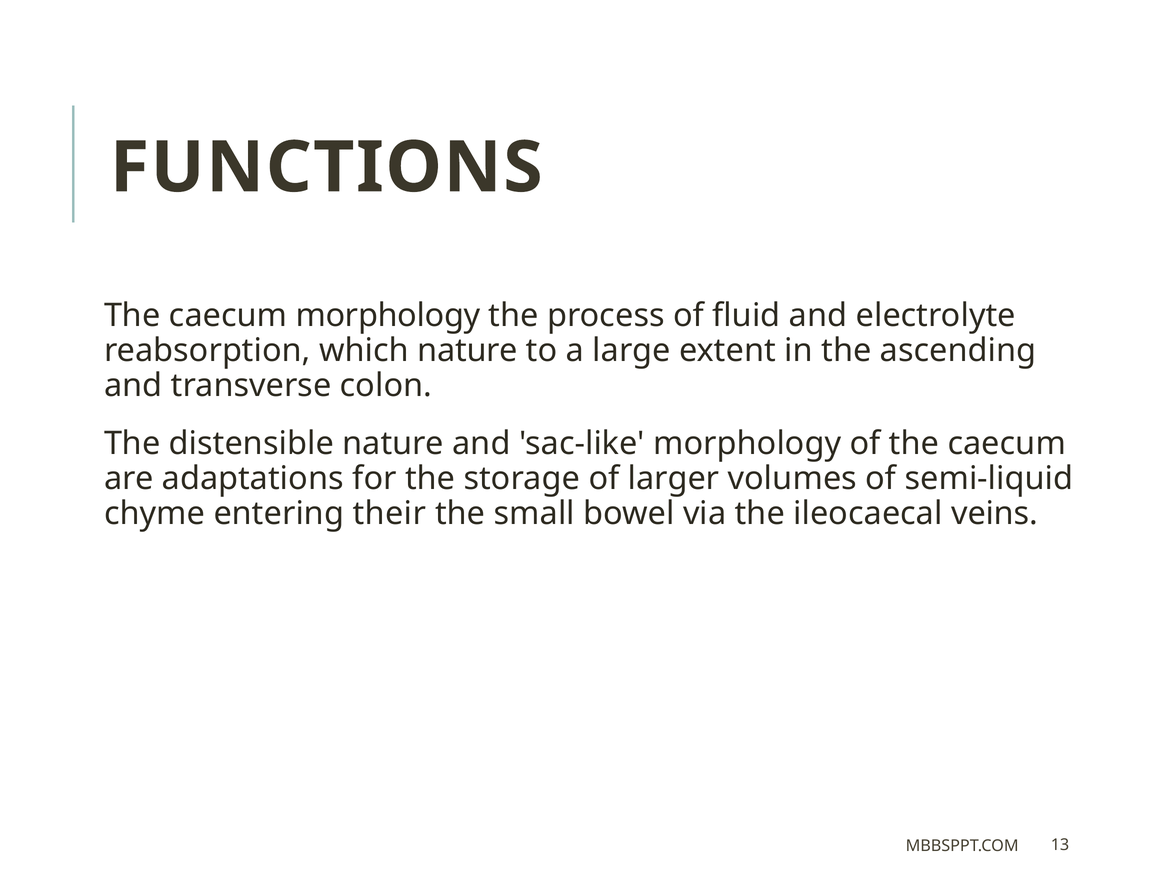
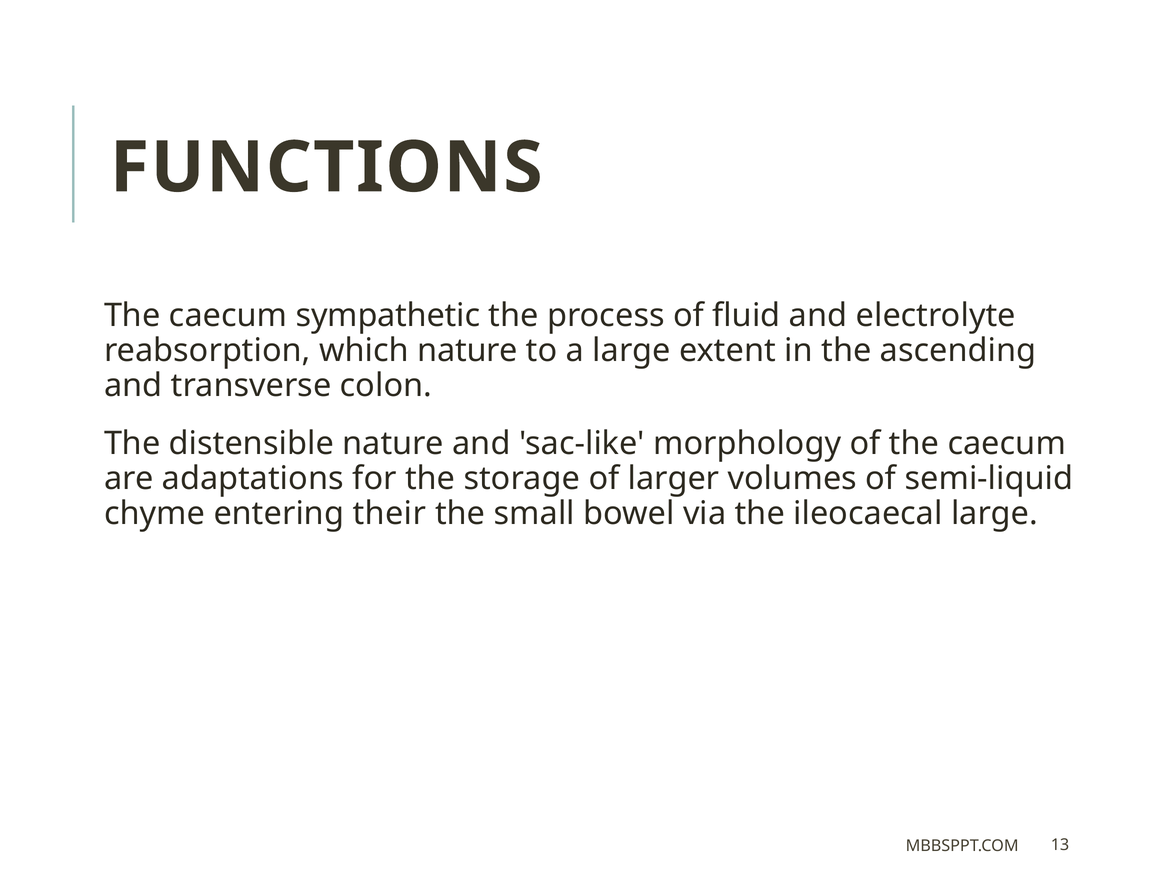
caecum morphology: morphology -> sympathetic
ileocaecal veins: veins -> large
